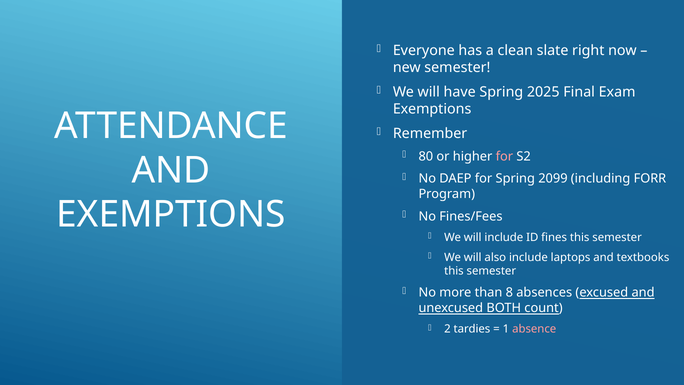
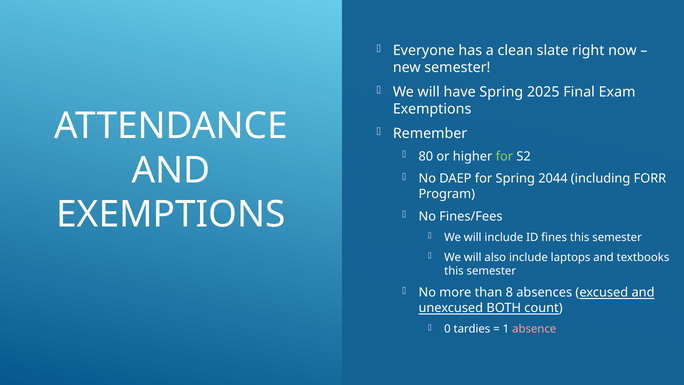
for at (504, 156) colour: pink -> light green
2099: 2099 -> 2044
2: 2 -> 0
